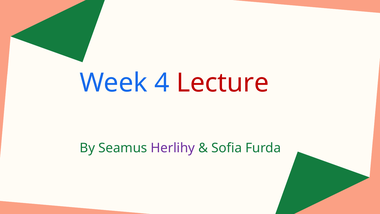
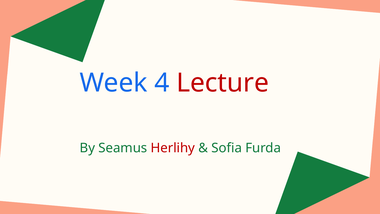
Herlihy colour: purple -> red
